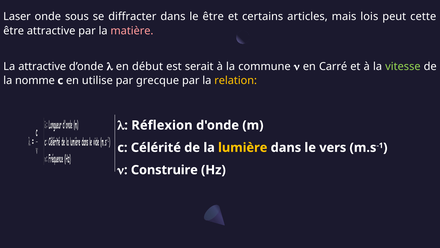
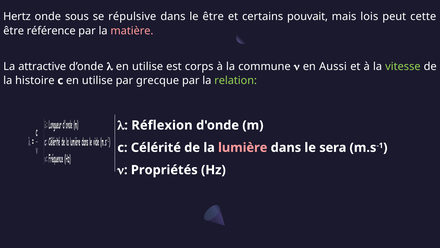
Laser: Laser -> Hertz
diffracter: diffracter -> répulsive
articles: articles -> pouvait
être attractive: attractive -> référence
début at (148, 66): début -> utilise
serait: serait -> corps
Carré: Carré -> Aussi
nomme: nomme -> histoire
relation colour: yellow -> light green
lumière colour: yellow -> pink
vers: vers -> sera
Construire: Construire -> Propriétés
